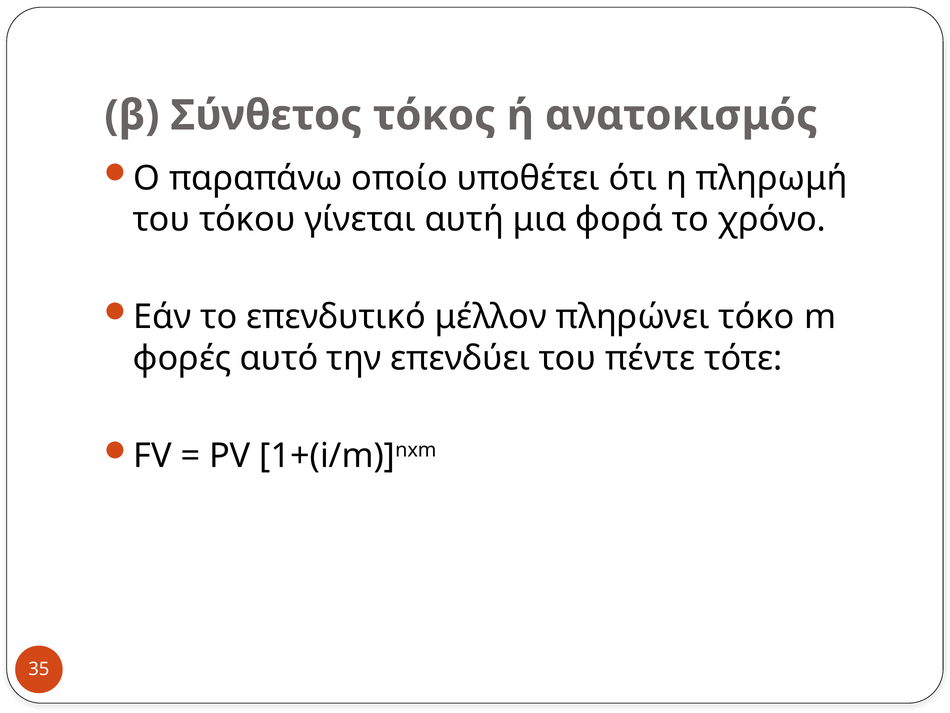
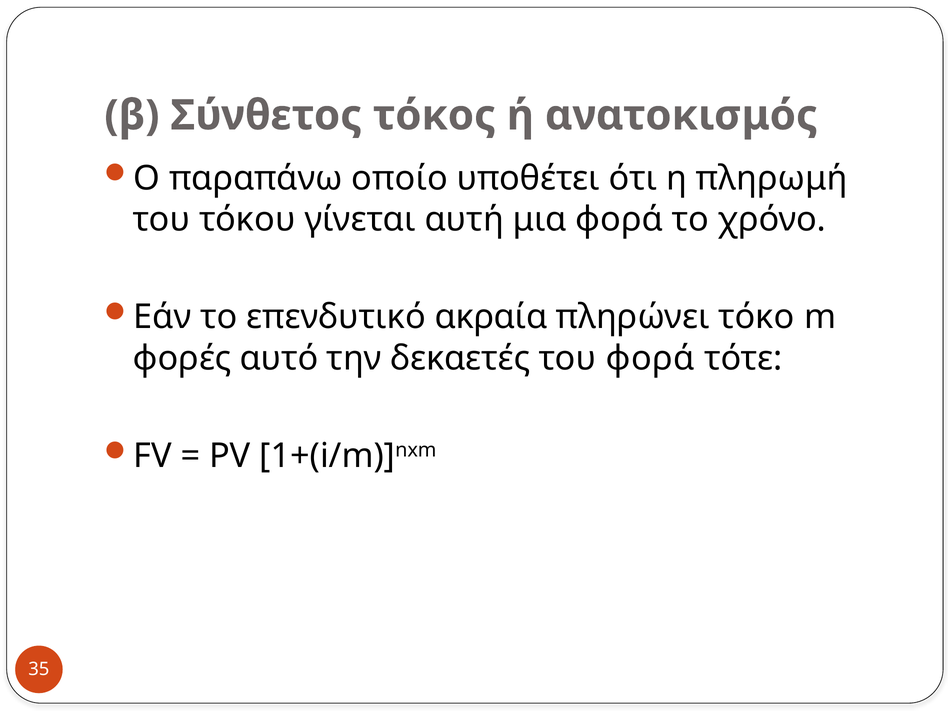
μέλλον: μέλλον -> ακραία
επενδύει: επενδύει -> δεκαετές
του πέντε: πέντε -> φορά
